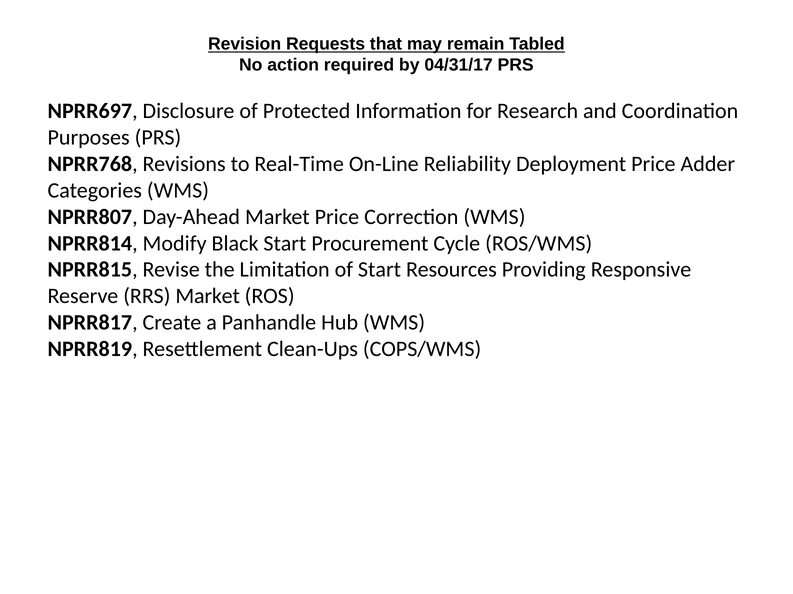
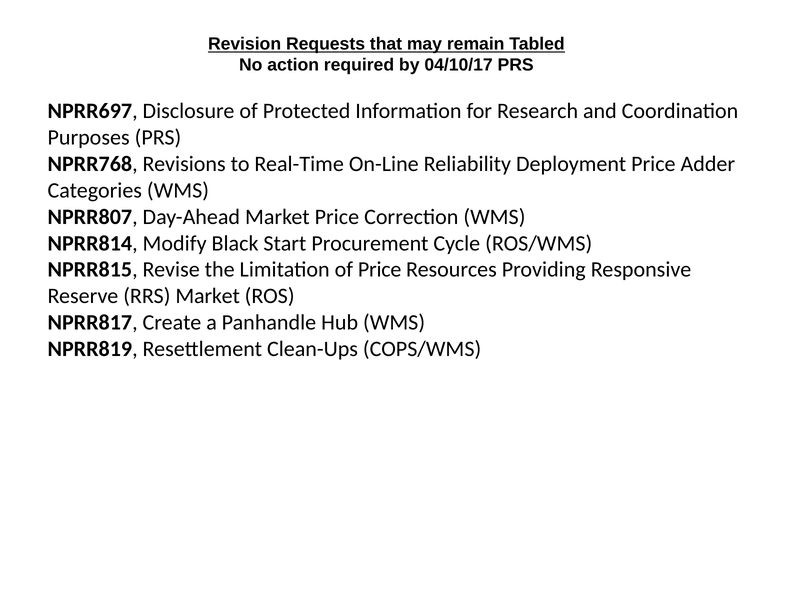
04/31/17: 04/31/17 -> 04/10/17
of Start: Start -> Price
